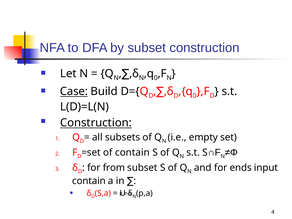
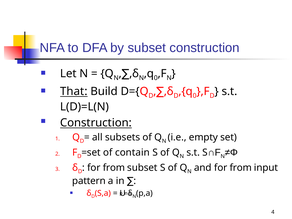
Case: Case -> That
and for ends: ends -> from
contain at (89, 181): contain -> pattern
